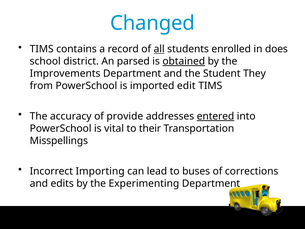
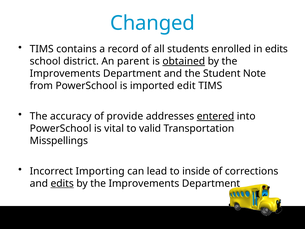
all underline: present -> none
in does: does -> edits
parsed: parsed -> parent
They: They -> Note
their: their -> valid
buses: buses -> inside
edits at (62, 183) underline: none -> present
Experimenting at (144, 183): Experimenting -> Improvements
